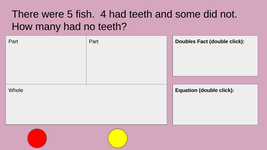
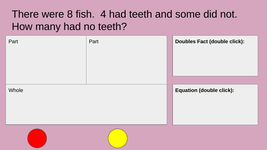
5: 5 -> 8
